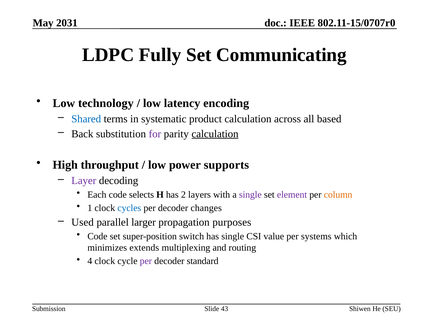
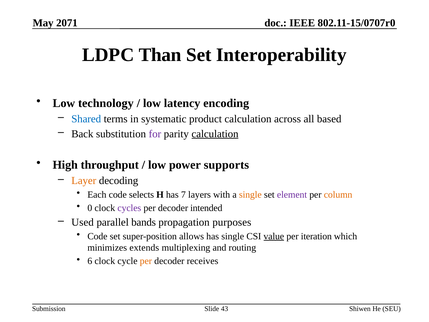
2031: 2031 -> 2071
Fully: Fully -> Than
Communicating: Communicating -> Interoperability
Layer colour: purple -> orange
2: 2 -> 7
single at (250, 194) colour: purple -> orange
1: 1 -> 0
cycles colour: blue -> purple
changes: changes -> intended
larger: larger -> bands
switch: switch -> allows
value underline: none -> present
systems: systems -> iteration
4: 4 -> 6
per at (146, 261) colour: purple -> orange
standard: standard -> receives
